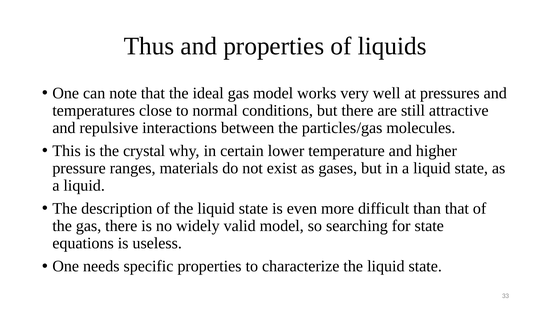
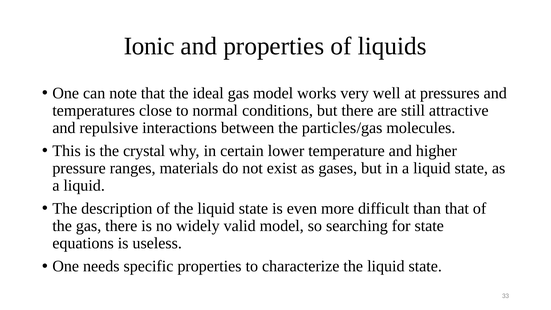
Thus: Thus -> Ionic
